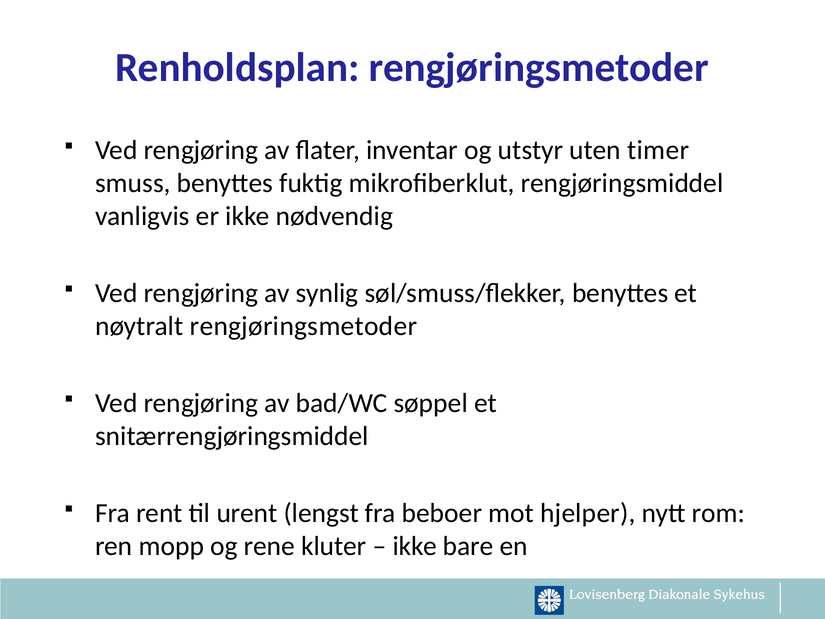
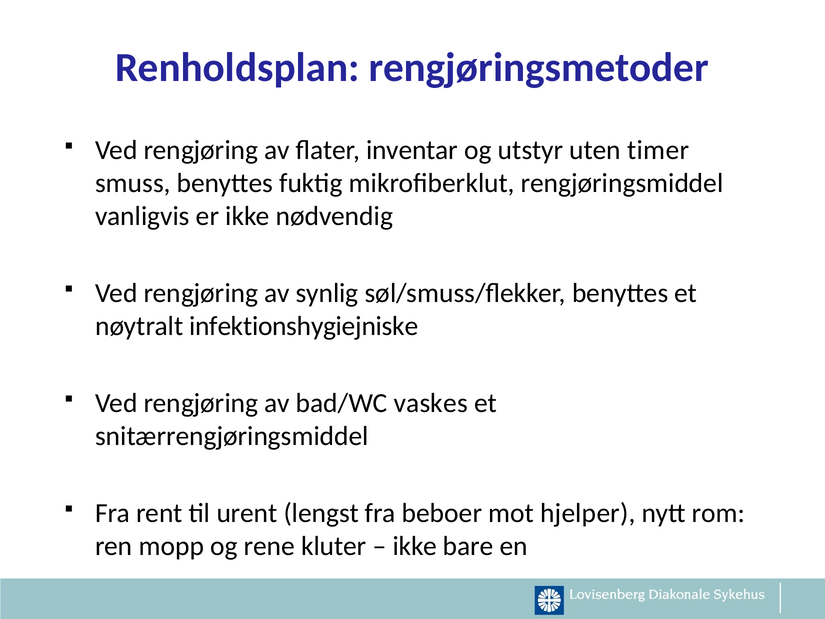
nøytralt rengjøringsmetoder: rengjøringsmetoder -> infektionshygiejniske
søppel: søppel -> vaskes
